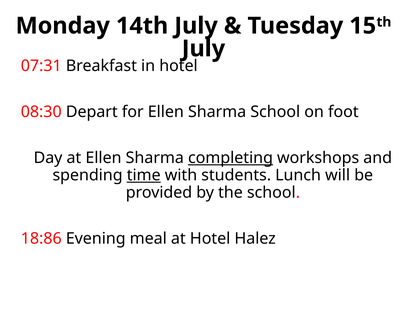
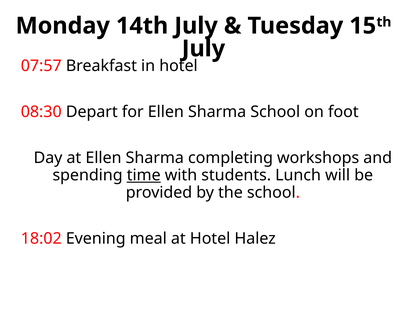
07:31: 07:31 -> 07:57
completing underline: present -> none
18:86: 18:86 -> 18:02
